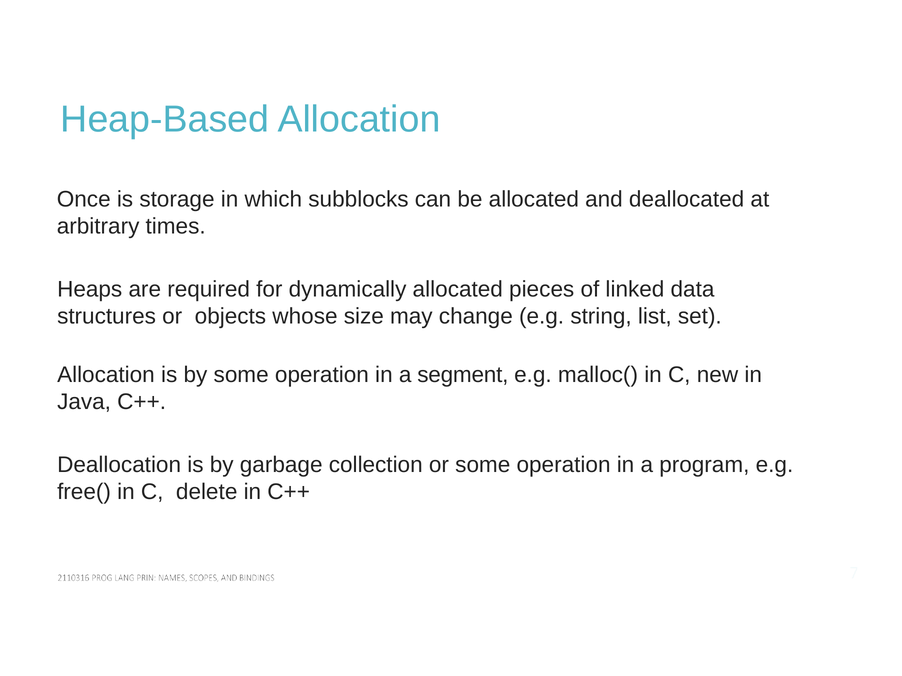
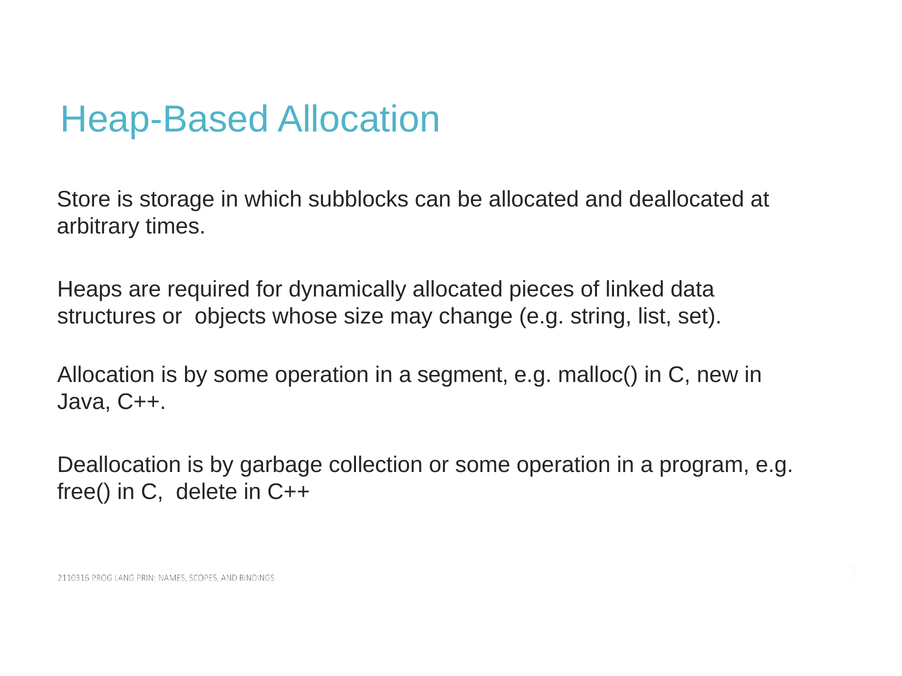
Once: Once -> Store
